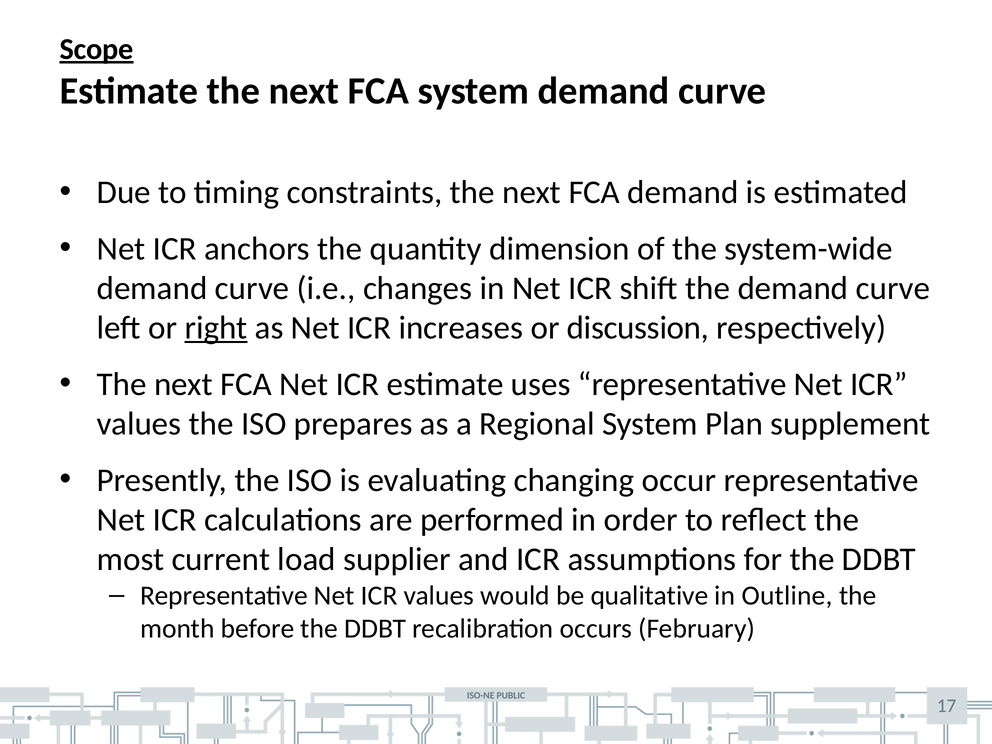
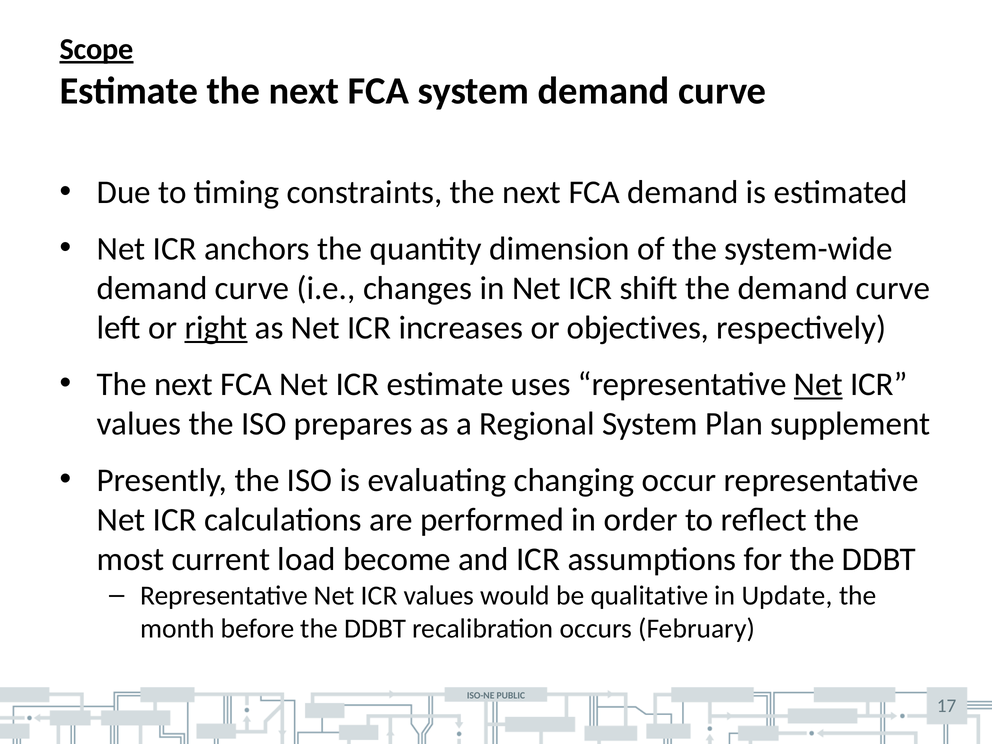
discussion: discussion -> objectives
Net at (818, 384) underline: none -> present
supplier: supplier -> become
Outline: Outline -> Update
